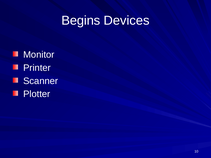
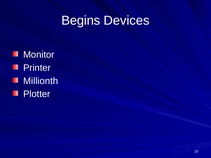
Scanner: Scanner -> Millionth
